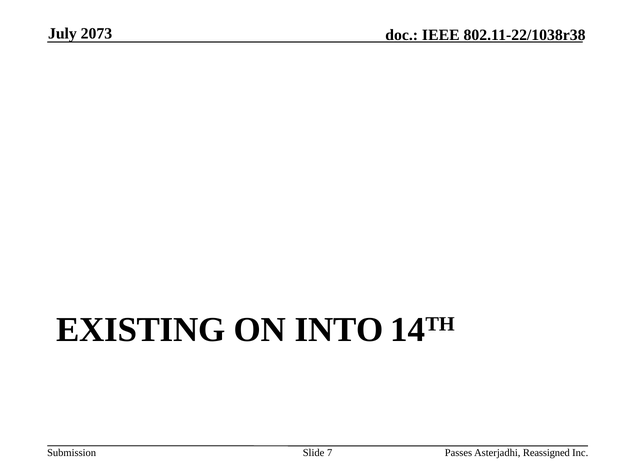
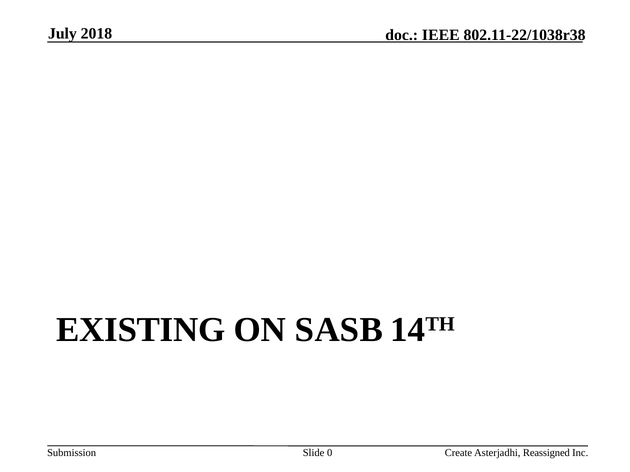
2073: 2073 -> 2018
INTO: INTO -> SASB
7: 7 -> 0
Passes: Passes -> Create
